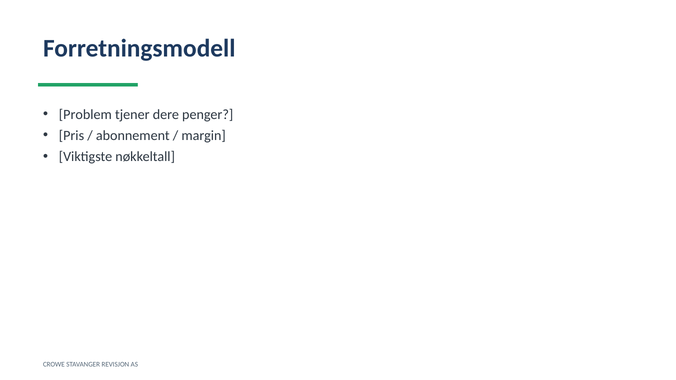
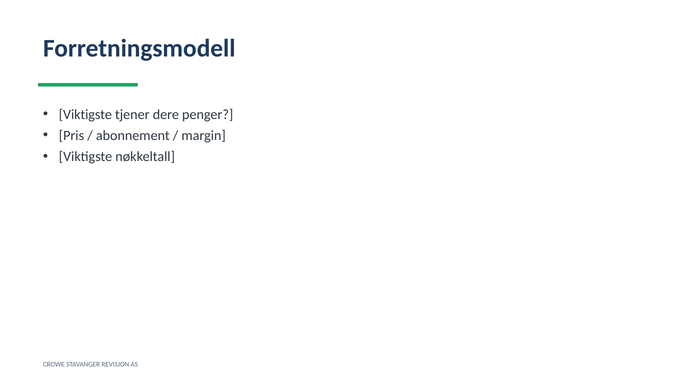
Problem at (85, 114): Problem -> Viktigste
